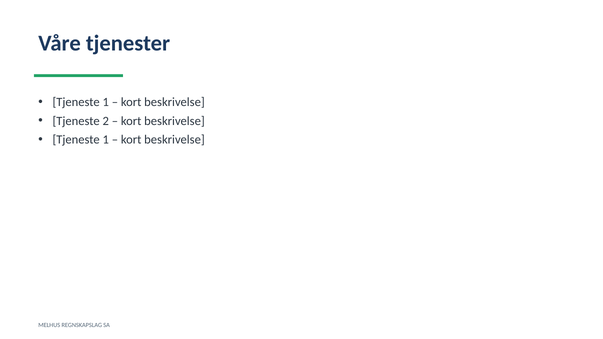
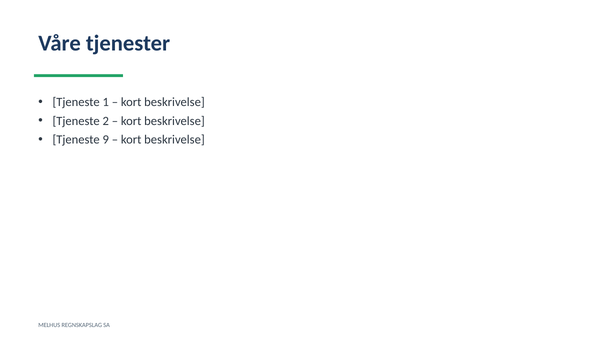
1 at (106, 140): 1 -> 9
